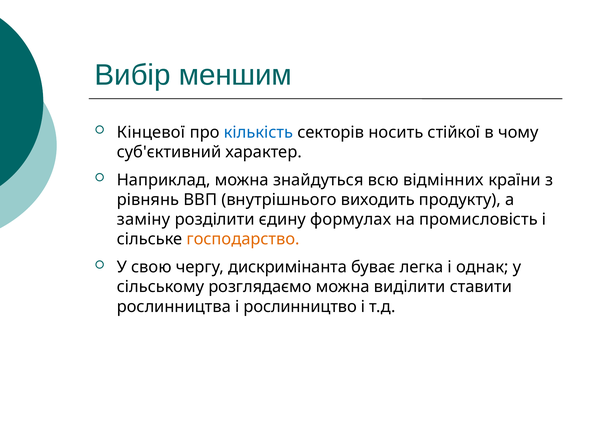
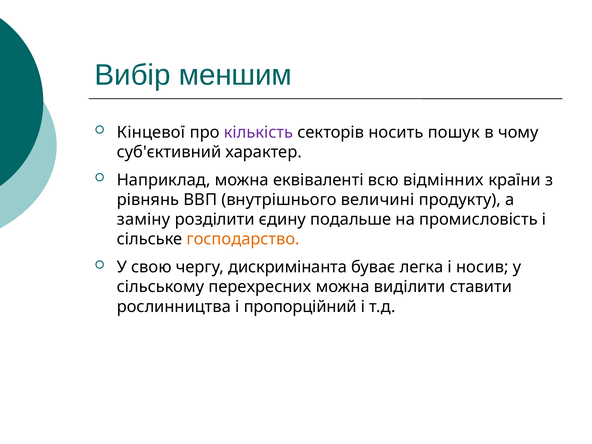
кількість colour: blue -> purple
стійкої: стійкої -> пошук
знайдуться: знайдуться -> еквіваленті
виходить: виходить -> величині
формулах: формулах -> подальше
однак: однак -> носив
розглядаємо: розглядаємо -> перехресних
рослинництво: рослинництво -> пропорційний
